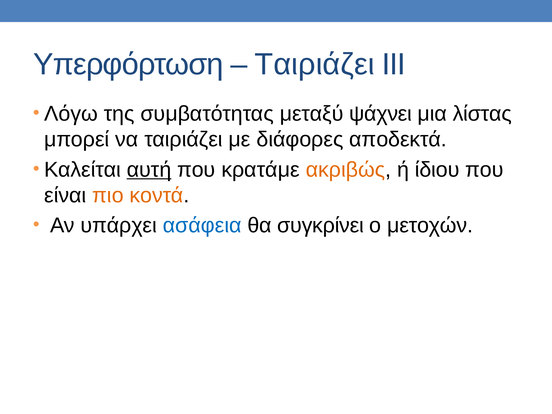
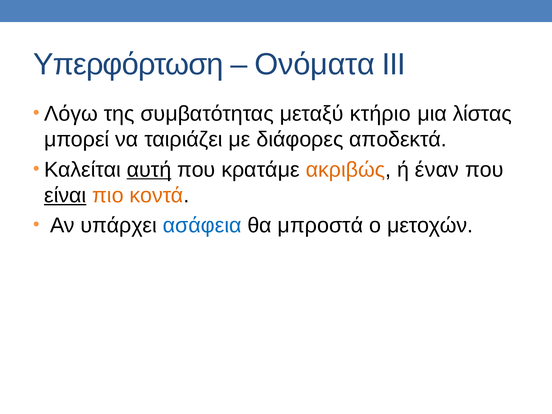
Ταιριάζει at (315, 64): Ταιριάζει -> Ονόματα
ψάχνει: ψάχνει -> κτήριο
ίδιου: ίδιου -> έναν
είναι underline: none -> present
συγκρίνει: συγκρίνει -> μπροστά
